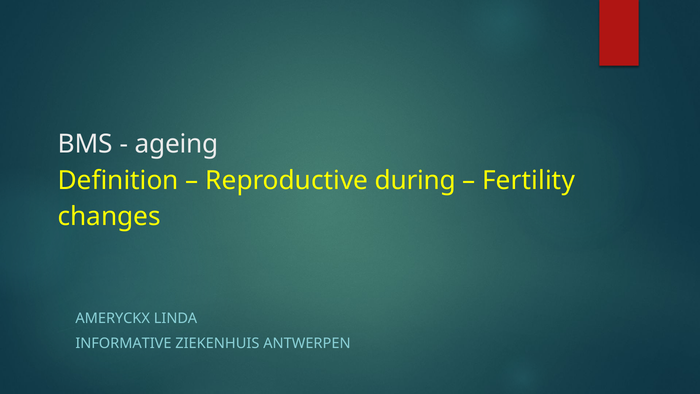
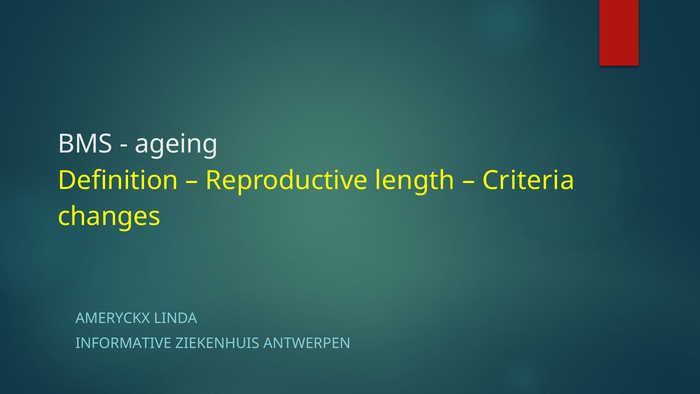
during: during -> length
Fertility: Fertility -> Criteria
